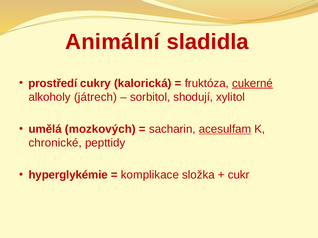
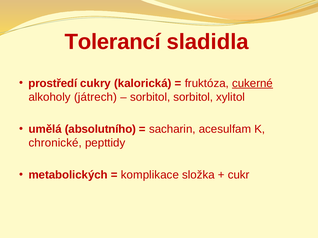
Animální: Animální -> Tolerancí
sorbitol shodují: shodují -> sorbitol
mozkových: mozkových -> absolutního
acesulfam underline: present -> none
hyperglykémie: hyperglykémie -> metabolických
